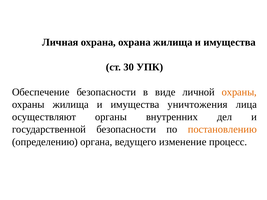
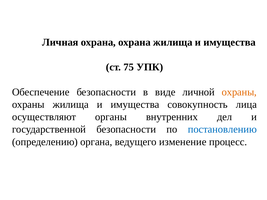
30: 30 -> 75
уничтожения: уничтожения -> совокупность
постановлению colour: orange -> blue
